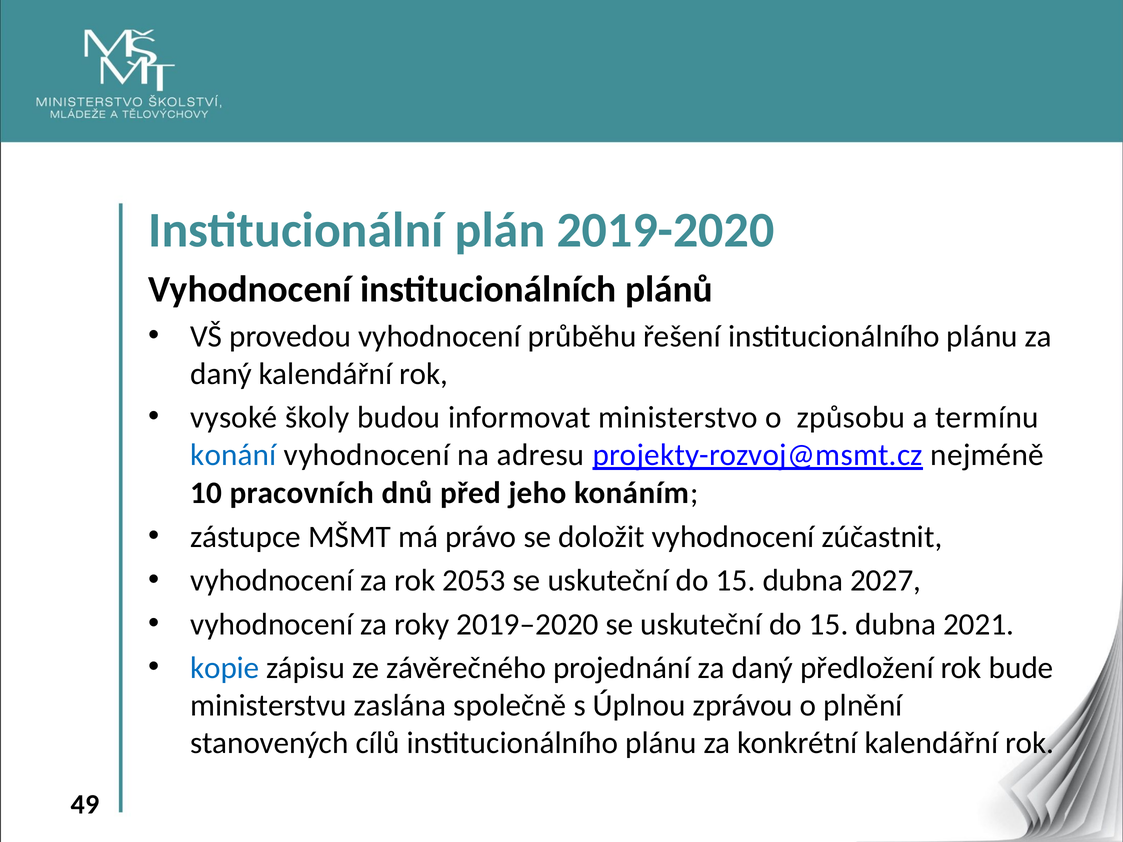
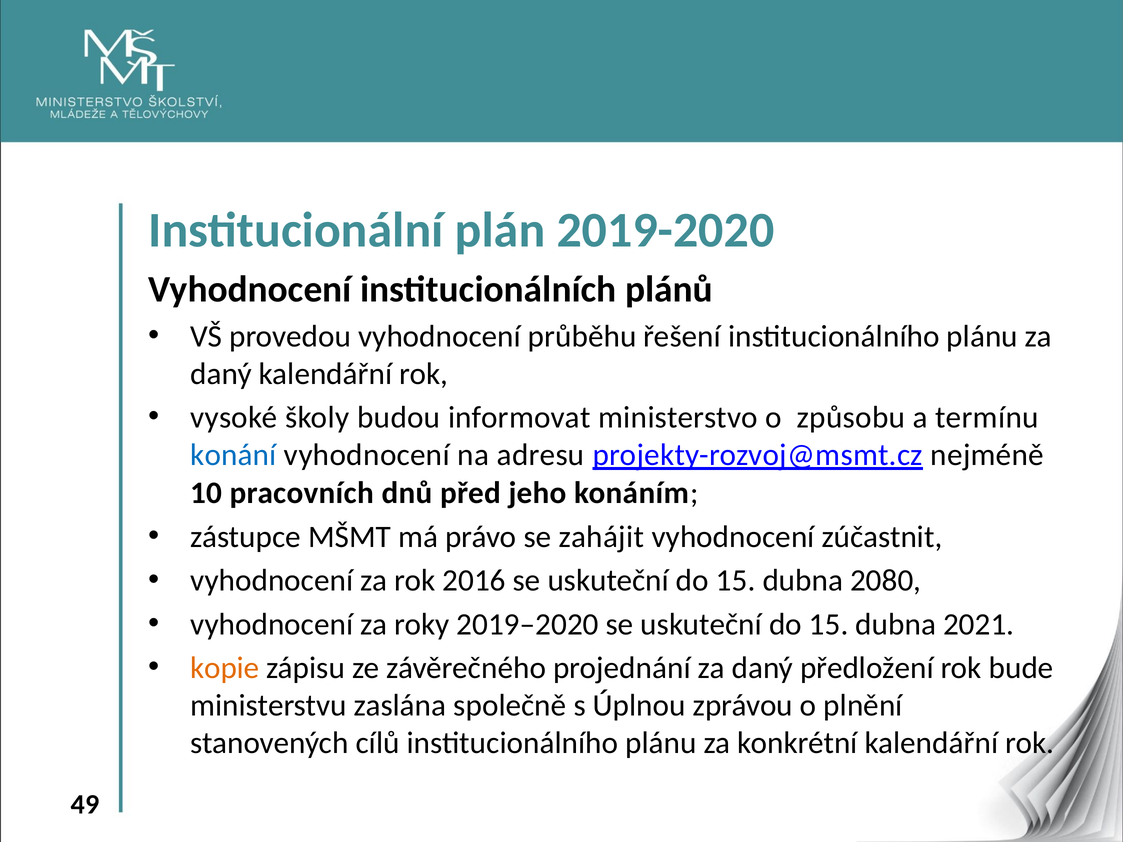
doložit: doložit -> zahájit
2053: 2053 -> 2016
2027: 2027 -> 2080
kopie colour: blue -> orange
